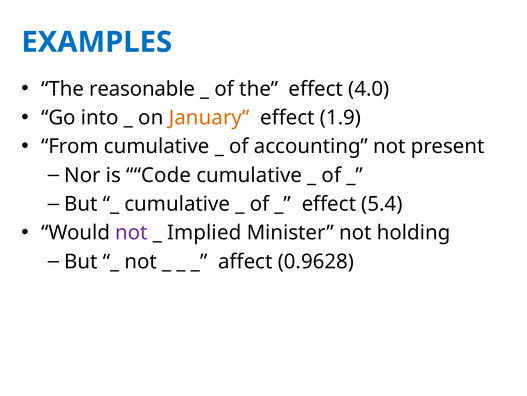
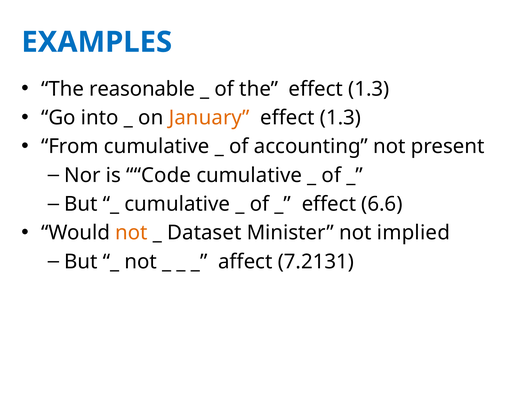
4.0 at (369, 89): 4.0 -> 1.3
1.9 at (340, 118): 1.9 -> 1.3
5.4: 5.4 -> 6.6
not at (131, 232) colour: purple -> orange
Implied: Implied -> Dataset
holding: holding -> implied
0.9628: 0.9628 -> 7.2131
